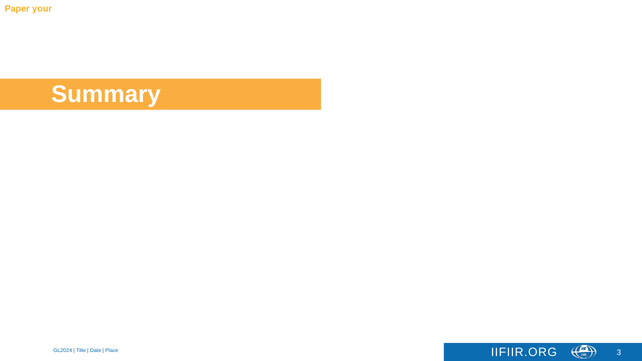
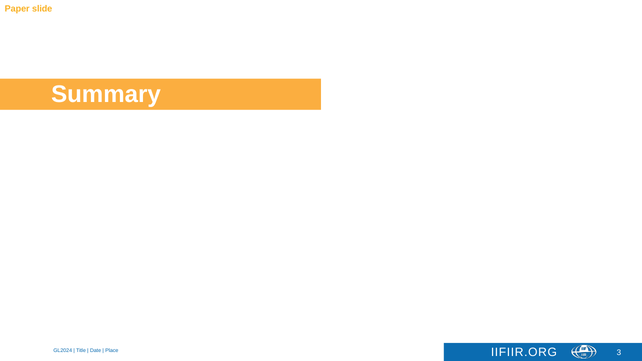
your: your -> slide
